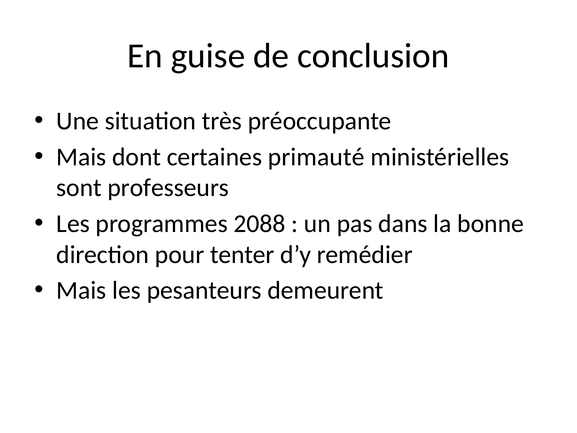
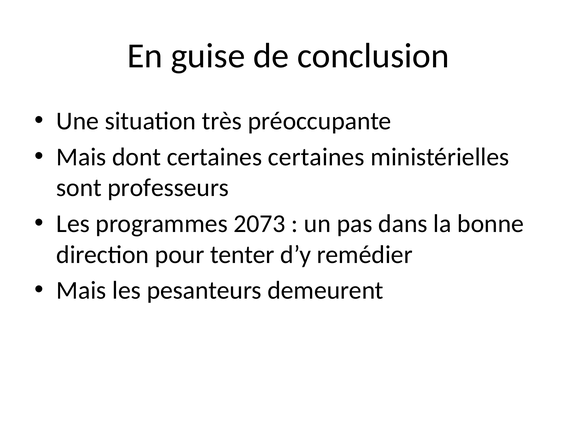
certaines primauté: primauté -> certaines
2088: 2088 -> 2073
